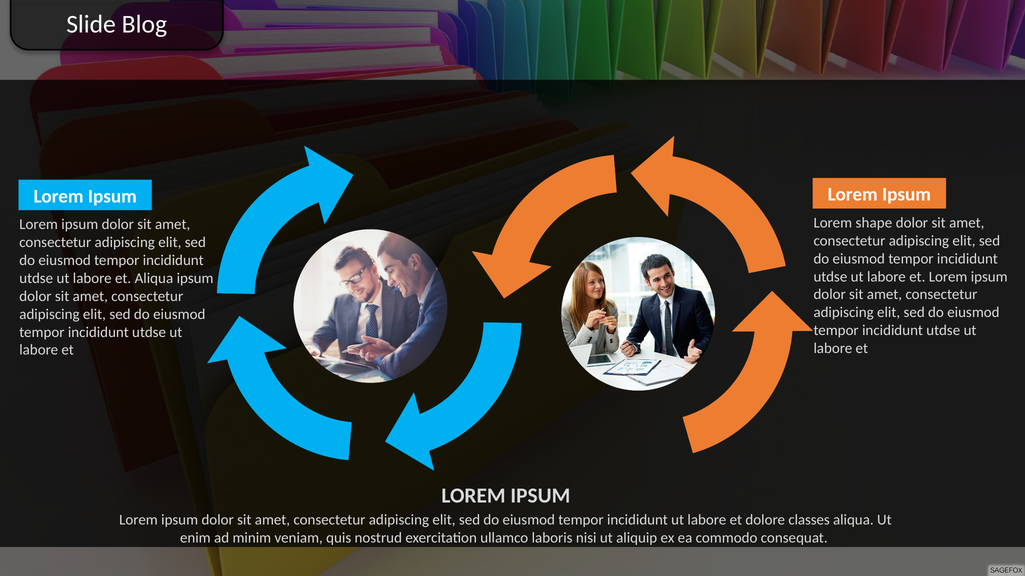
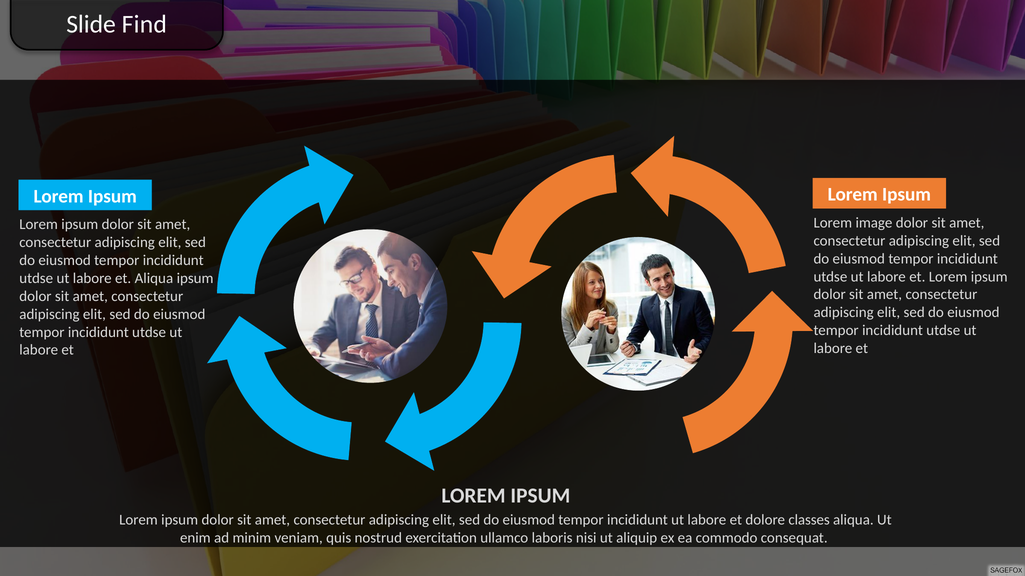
Blog: Blog -> Find
shape: shape -> image
